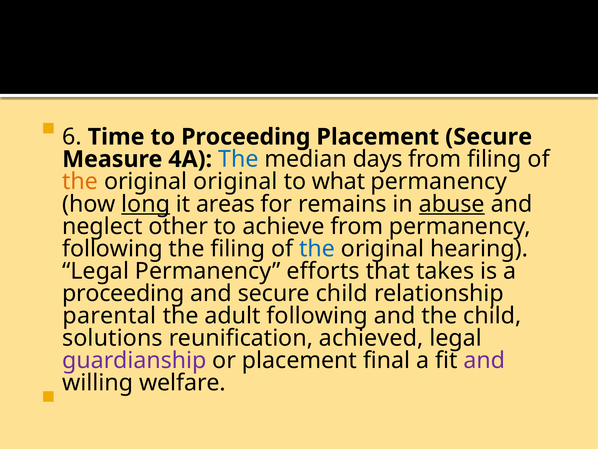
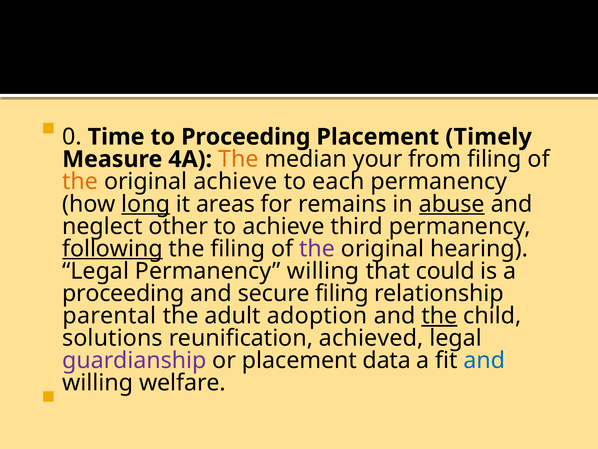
6: 6 -> 0
Placement Secure: Secure -> Timely
The at (238, 159) colour: blue -> orange
days: days -> your
original original: original -> achieve
what: what -> each
achieve from: from -> third
following at (112, 248) underline: none -> present
the at (317, 248) colour: blue -> purple
Permanency efforts: efforts -> willing
takes: takes -> could
secure child: child -> filing
adult following: following -> adoption
the at (439, 315) underline: none -> present
final: final -> data
and at (484, 360) colour: purple -> blue
